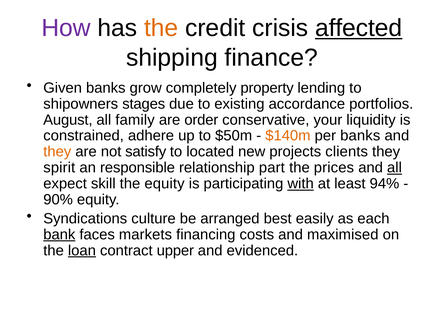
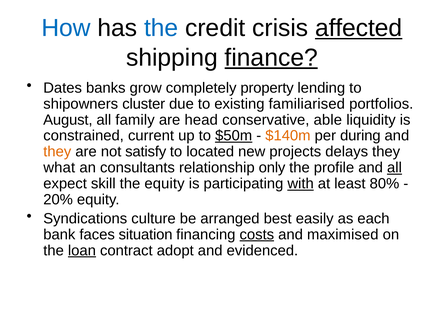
How colour: purple -> blue
the at (161, 28) colour: orange -> blue
finance underline: none -> present
Given: Given -> Dates
stages: stages -> cluster
accordance: accordance -> familiarised
order: order -> head
your: your -> able
adhere: adhere -> current
$50m underline: none -> present
per banks: banks -> during
clients: clients -> delays
spirit: spirit -> what
responsible: responsible -> consultants
part: part -> only
prices: prices -> profile
94%: 94% -> 80%
90%: 90% -> 20%
bank underline: present -> none
markets: markets -> situation
costs underline: none -> present
upper: upper -> adopt
